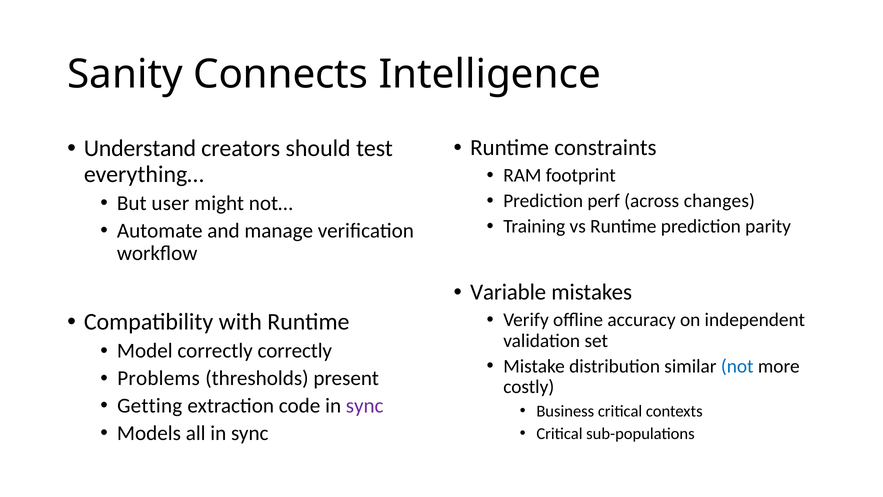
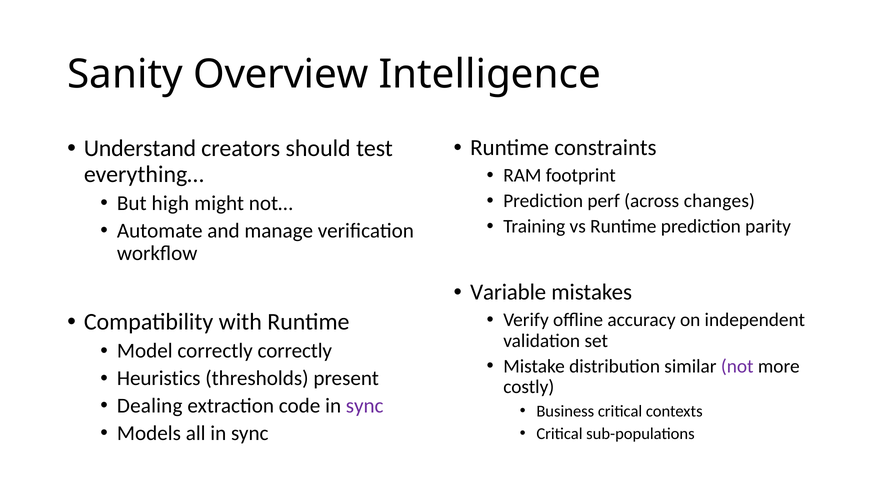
Connects: Connects -> Overview
user: user -> high
not colour: blue -> purple
Problems: Problems -> Heuristics
Getting: Getting -> Dealing
